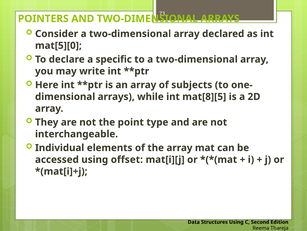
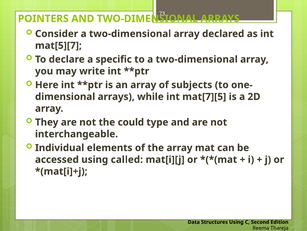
mat[5][0: mat[5][0 -> mat[5][7
mat[8][5: mat[8][5 -> mat[7][5
point: point -> could
offset: offset -> called
